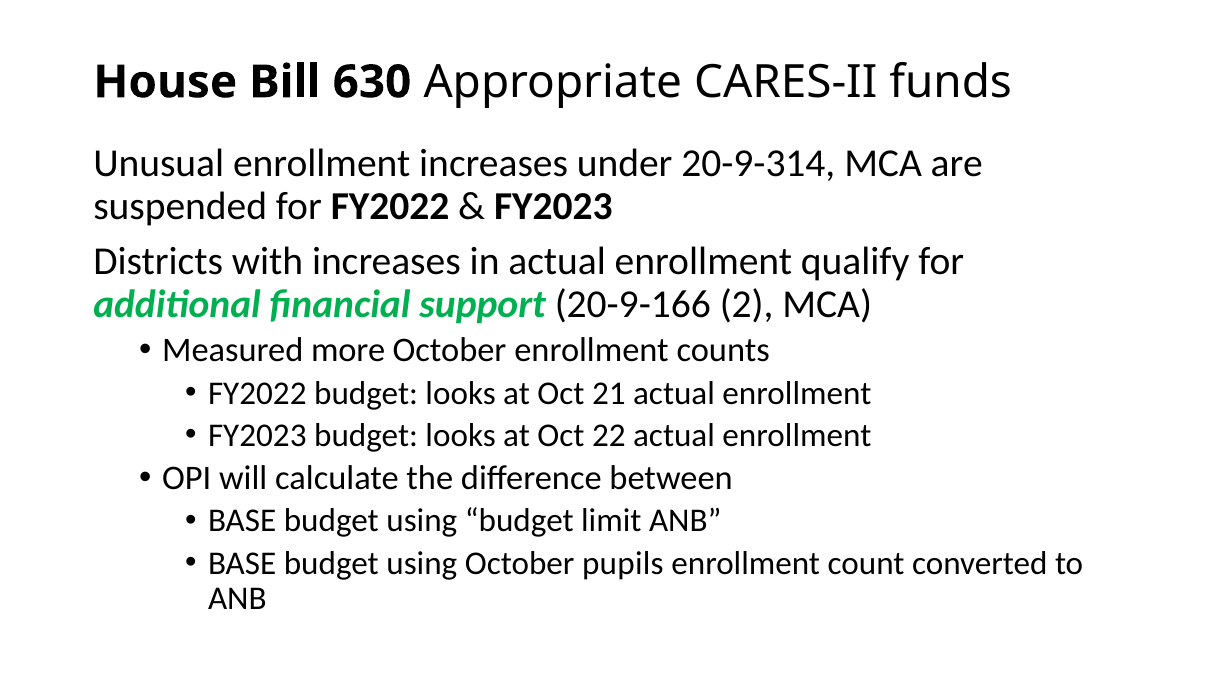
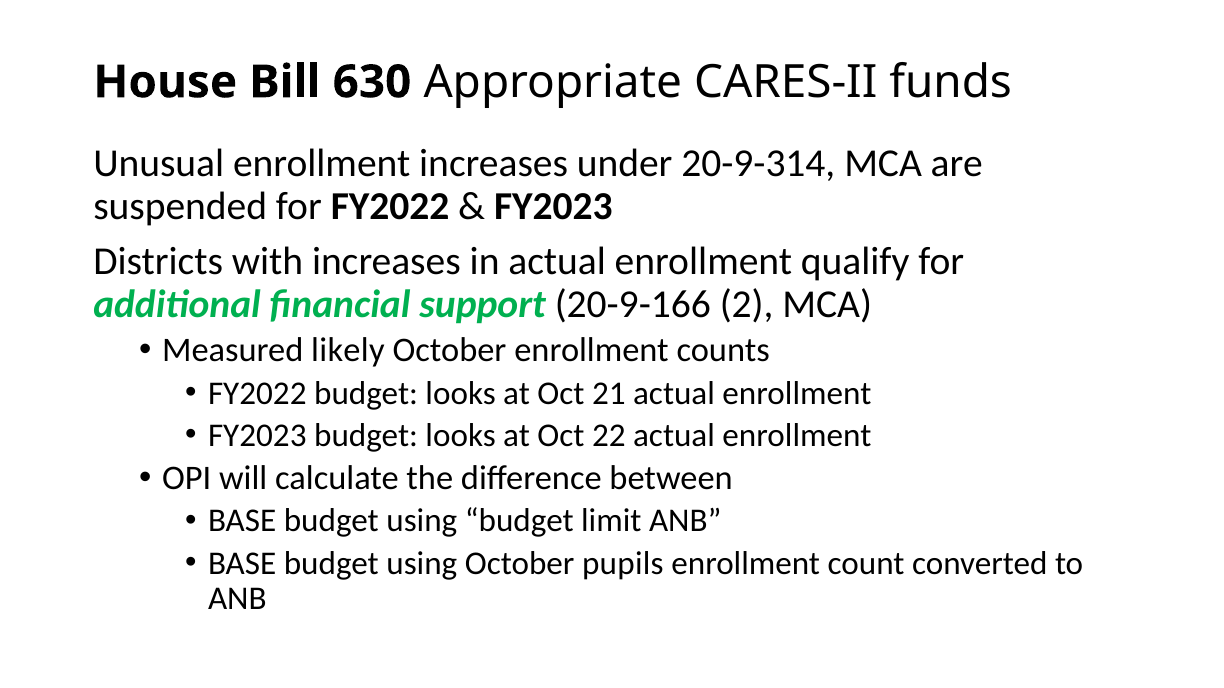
more: more -> likely
